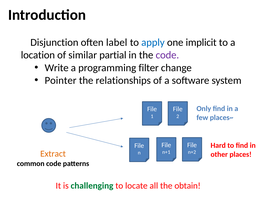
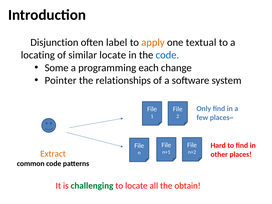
apply colour: blue -> orange
implicit: implicit -> textual
location: location -> locating
similar partial: partial -> locate
code at (167, 55) colour: purple -> blue
Write: Write -> Some
filter: filter -> each
